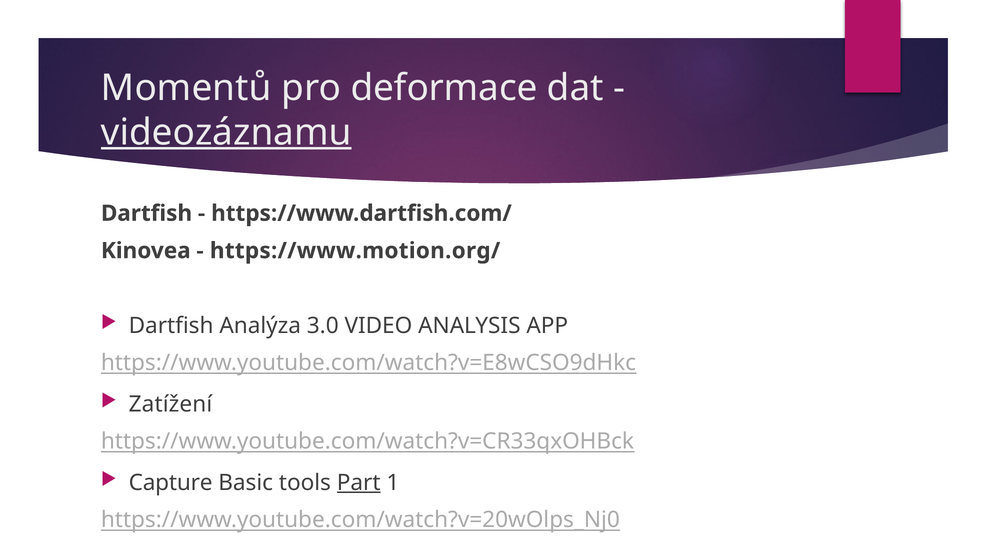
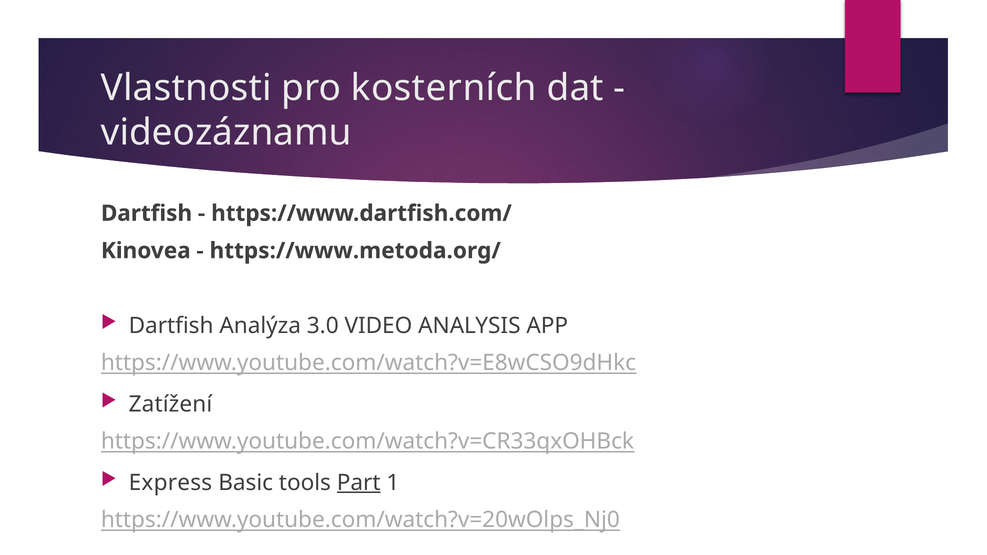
Momentů: Momentů -> Vlastnosti
deformace: deformace -> kosterních
videozáznamu underline: present -> none
https://www.motion.org/: https://www.motion.org/ -> https://www.metoda.org/
Capture: Capture -> Express
